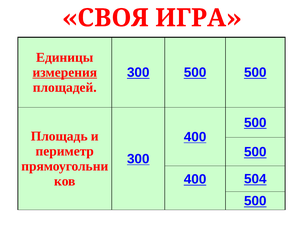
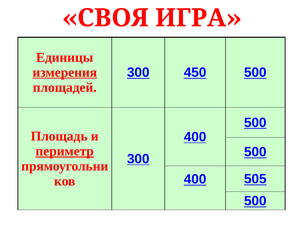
300 500: 500 -> 450
периметр underline: none -> present
504: 504 -> 505
